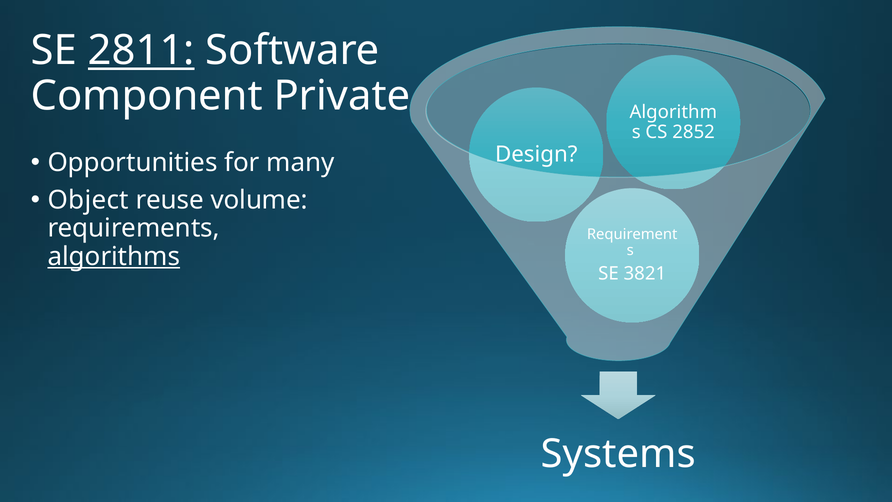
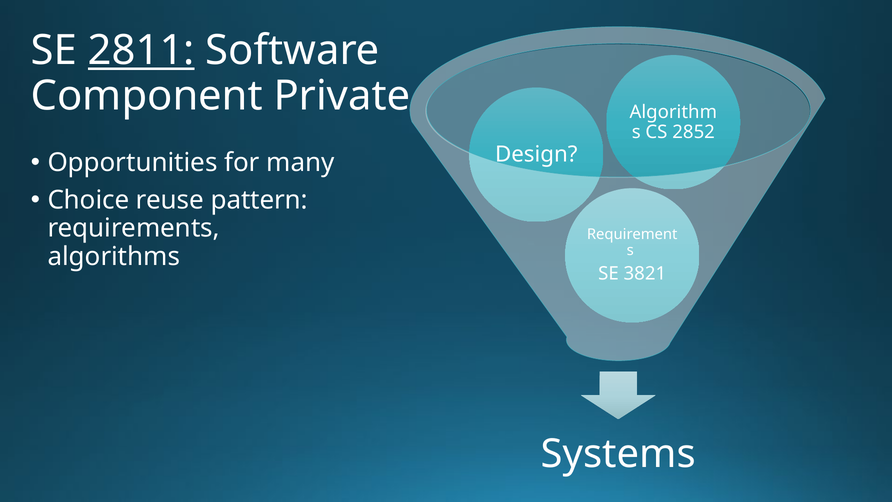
Object: Object -> Choice
volume: volume -> pattern
algorithms underline: present -> none
